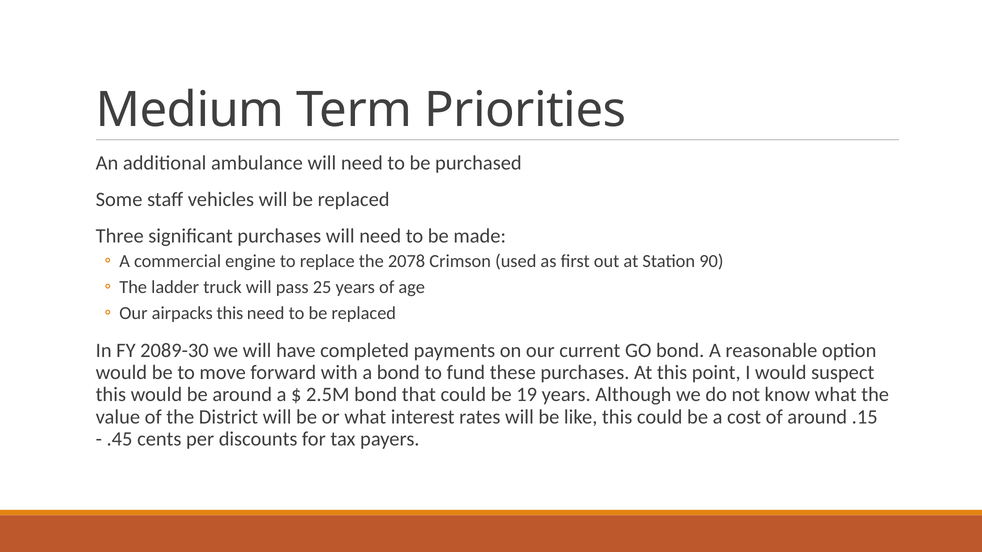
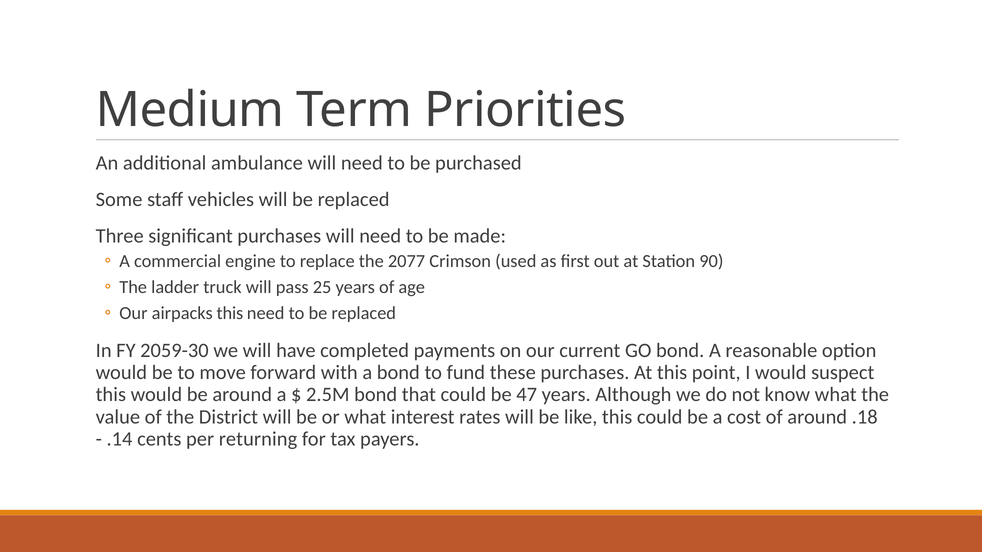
2078: 2078 -> 2077
2089-30: 2089-30 -> 2059-30
19: 19 -> 47
.15: .15 -> .18
.45: .45 -> .14
discounts: discounts -> returning
